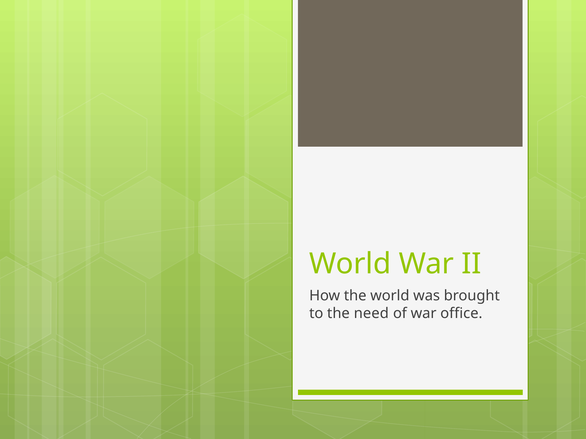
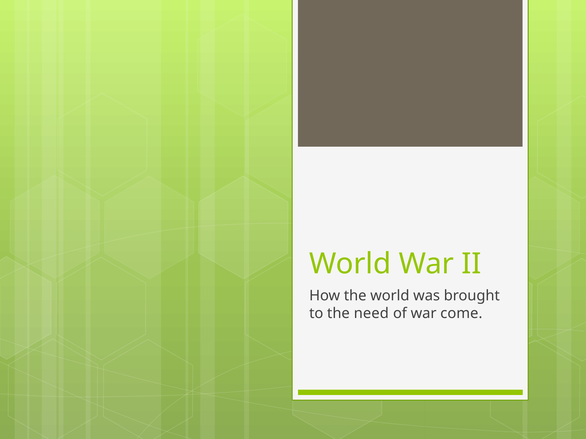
office: office -> come
